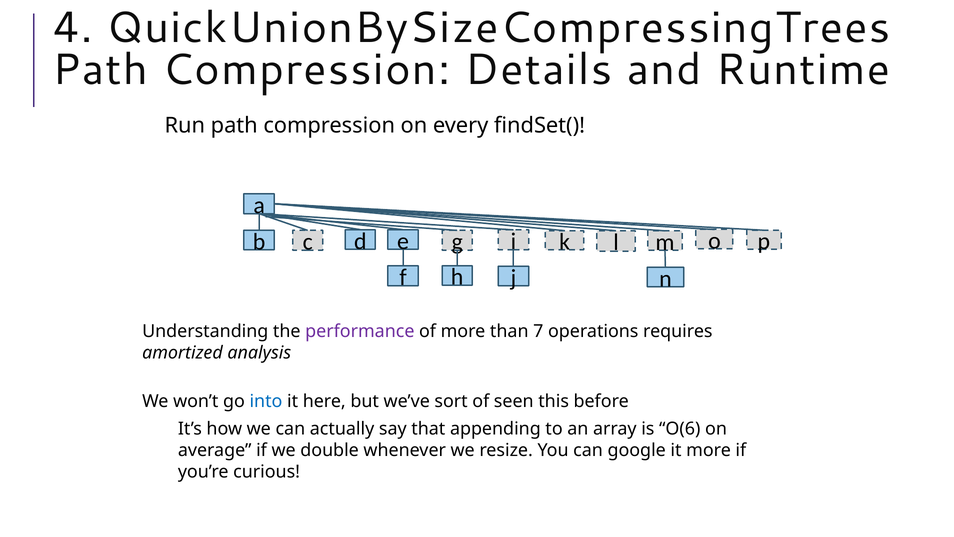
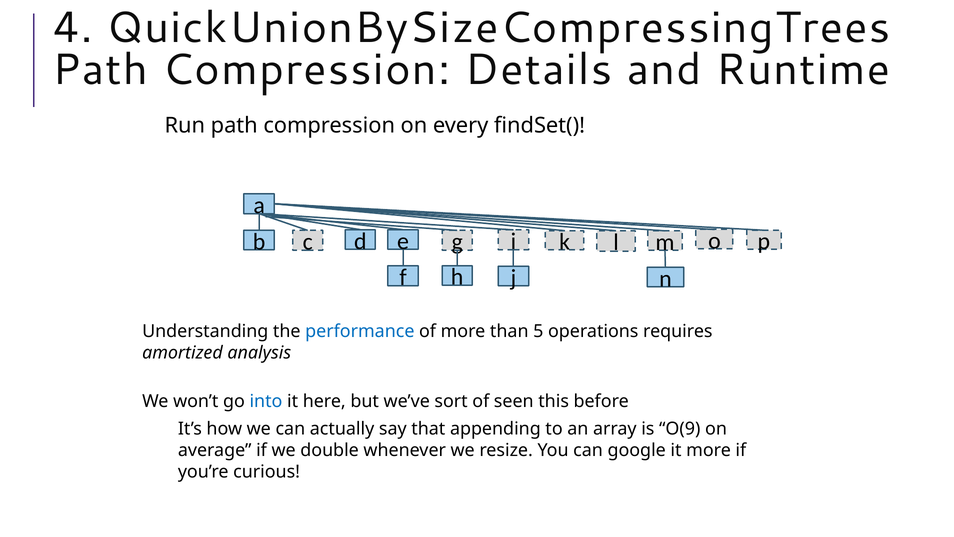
performance colour: purple -> blue
7: 7 -> 5
O(6: O(6 -> O(9
